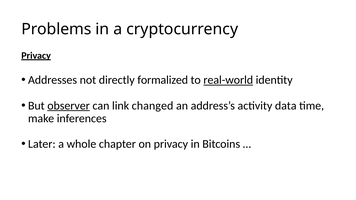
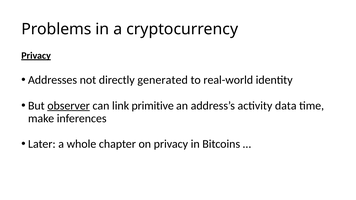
formalized: formalized -> generated
real-world underline: present -> none
changed: changed -> primitive
